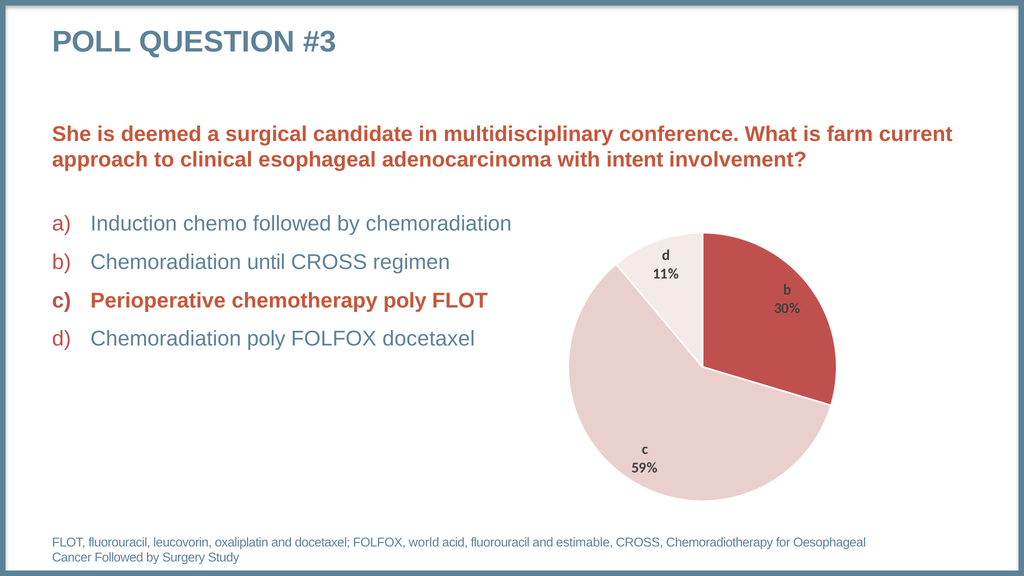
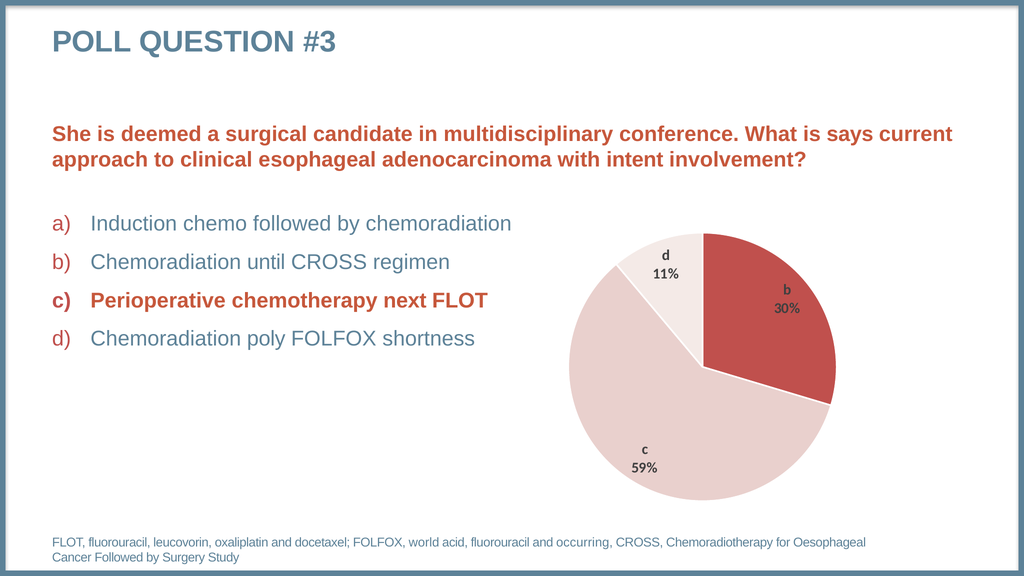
farm: farm -> says
chemotherapy poly: poly -> next
FOLFOX docetaxel: docetaxel -> shortness
estimable: estimable -> occurring
